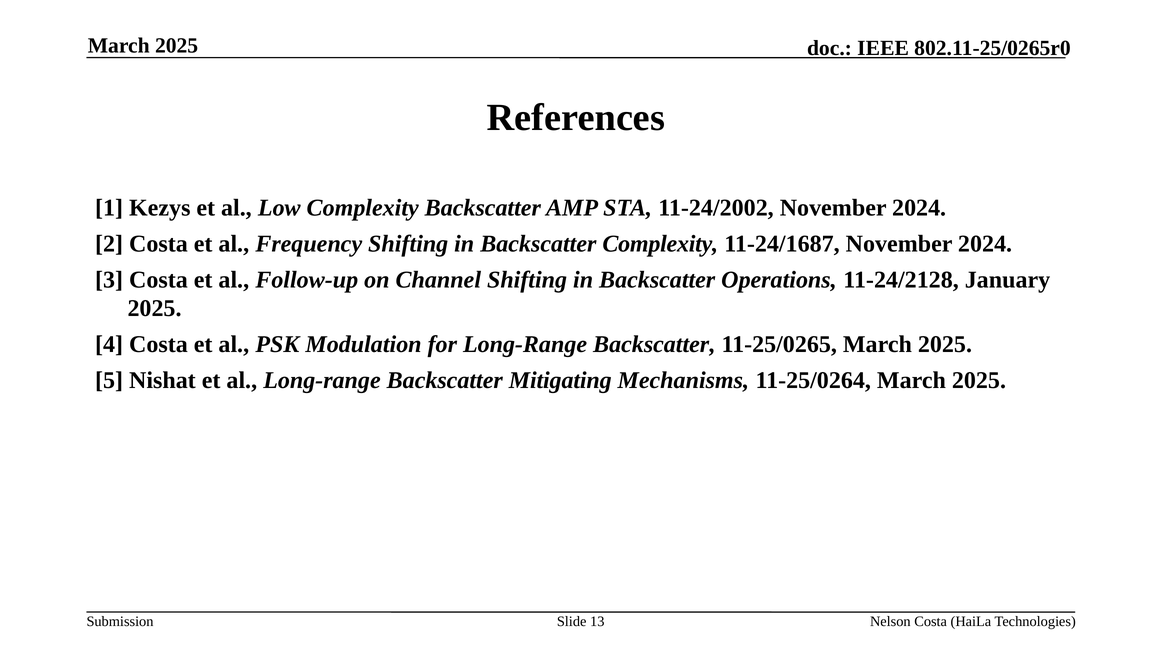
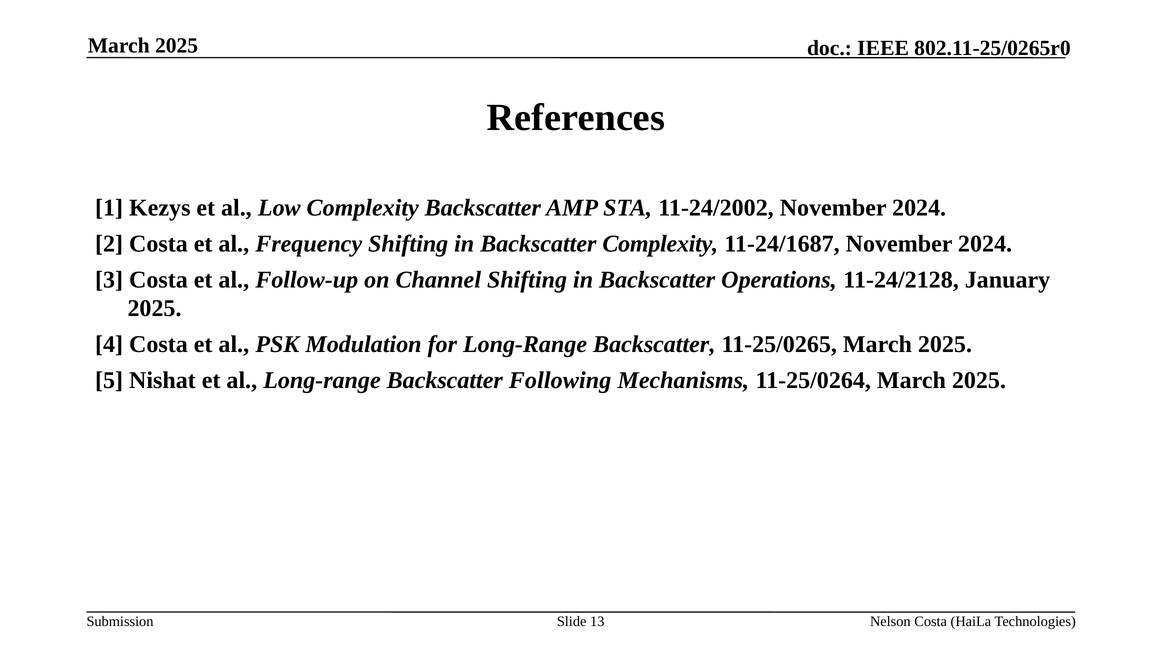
Mitigating: Mitigating -> Following
